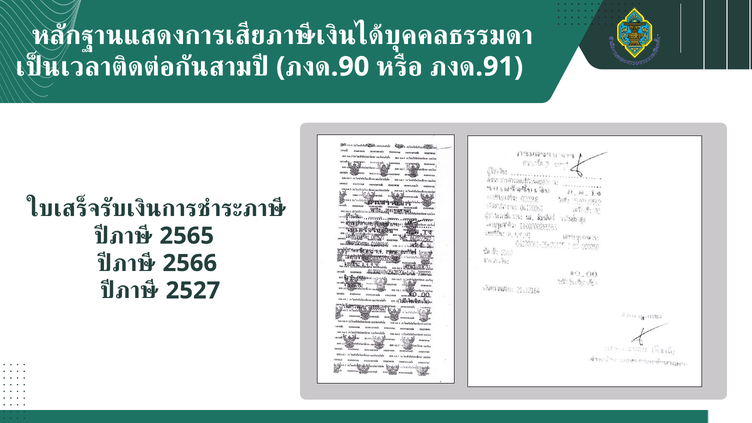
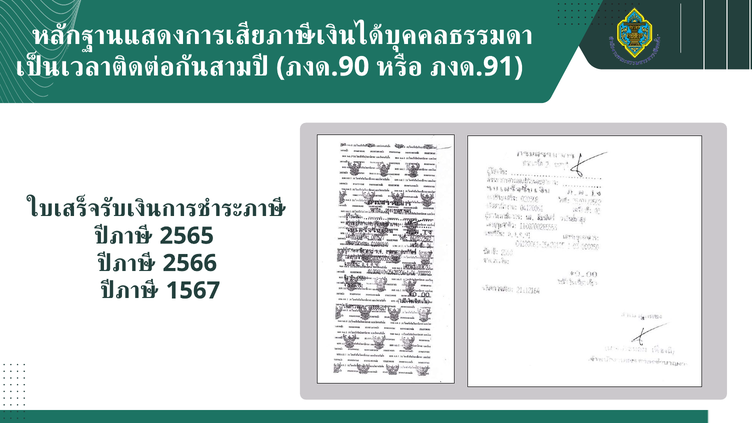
2527: 2527 -> 1567
